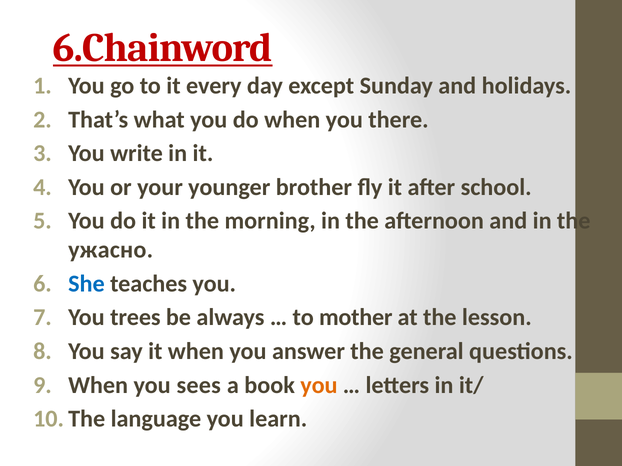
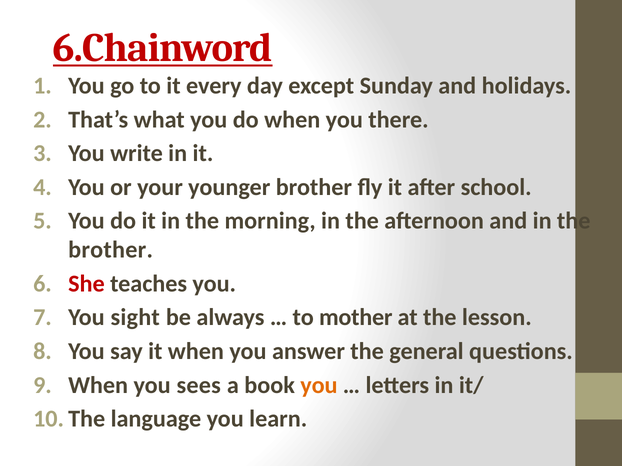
ужасно at (111, 250): ужасно -> brother
She colour: blue -> red
trees: trees -> sight
